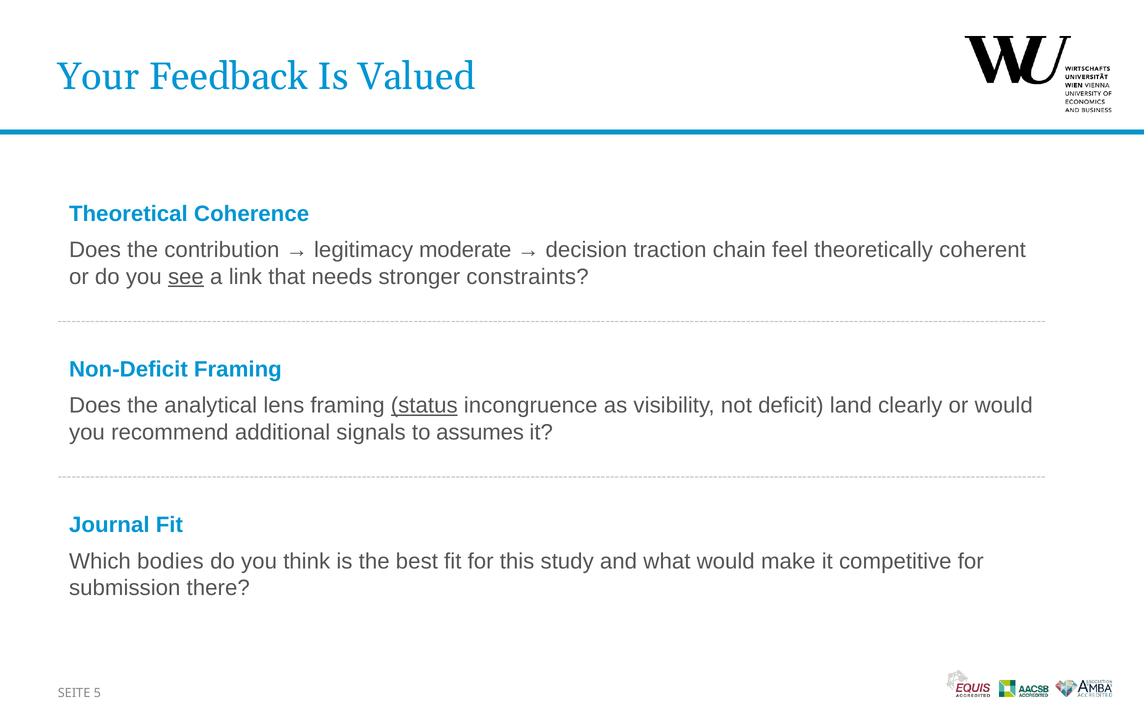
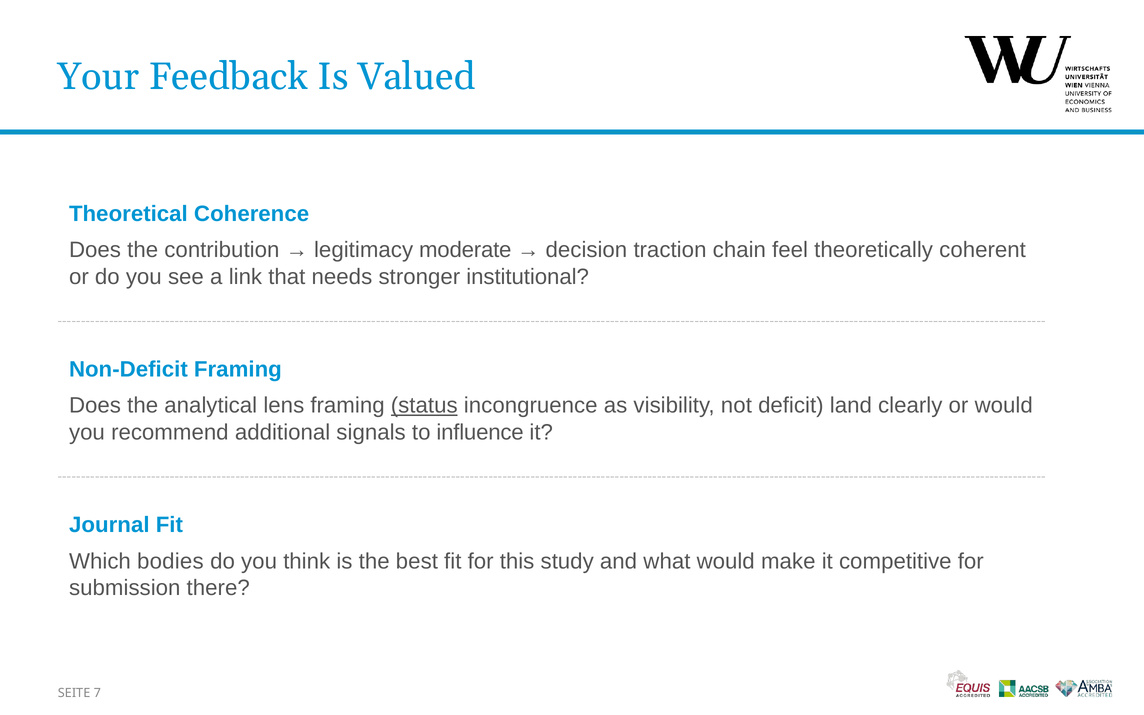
see underline: present -> none
constraints: constraints -> institutional
assumes: assumes -> influence
5: 5 -> 7
